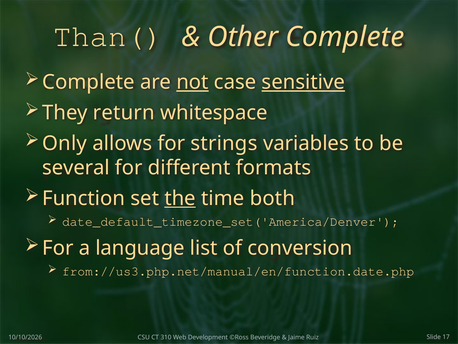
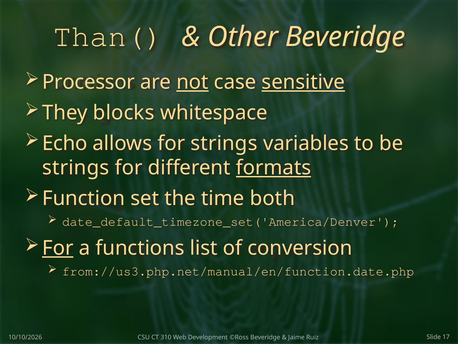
Other Complete: Complete -> Beveridge
Complete at (88, 82): Complete -> Processor
return: return -> blocks
Only: Only -> Echo
several at (76, 168): several -> strings
formats underline: none -> present
the underline: present -> none
For at (58, 248) underline: none -> present
language: language -> functions
